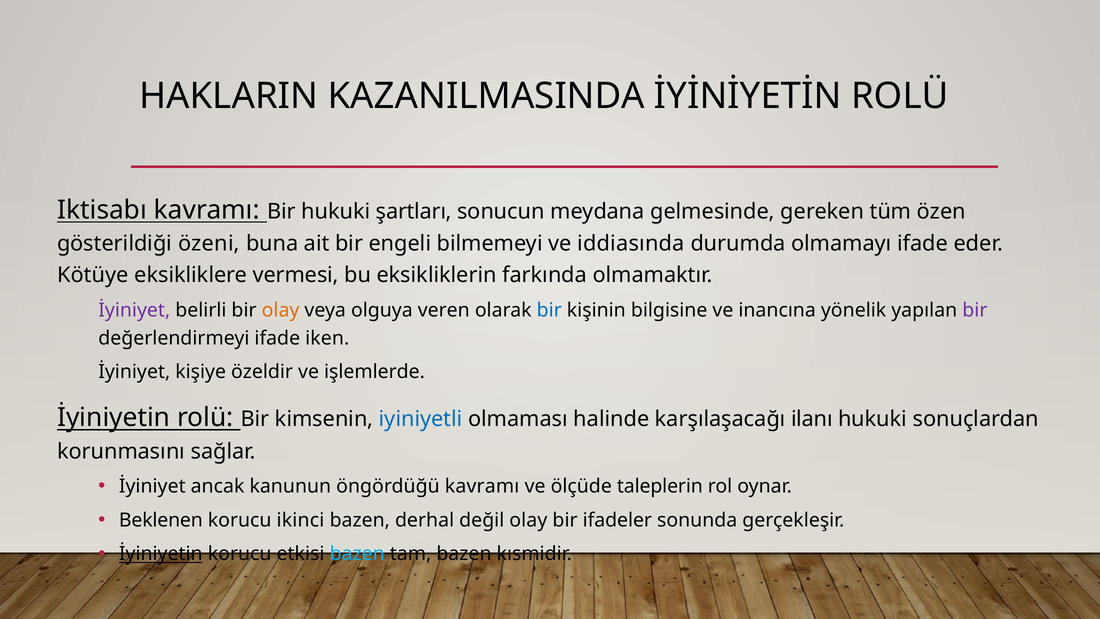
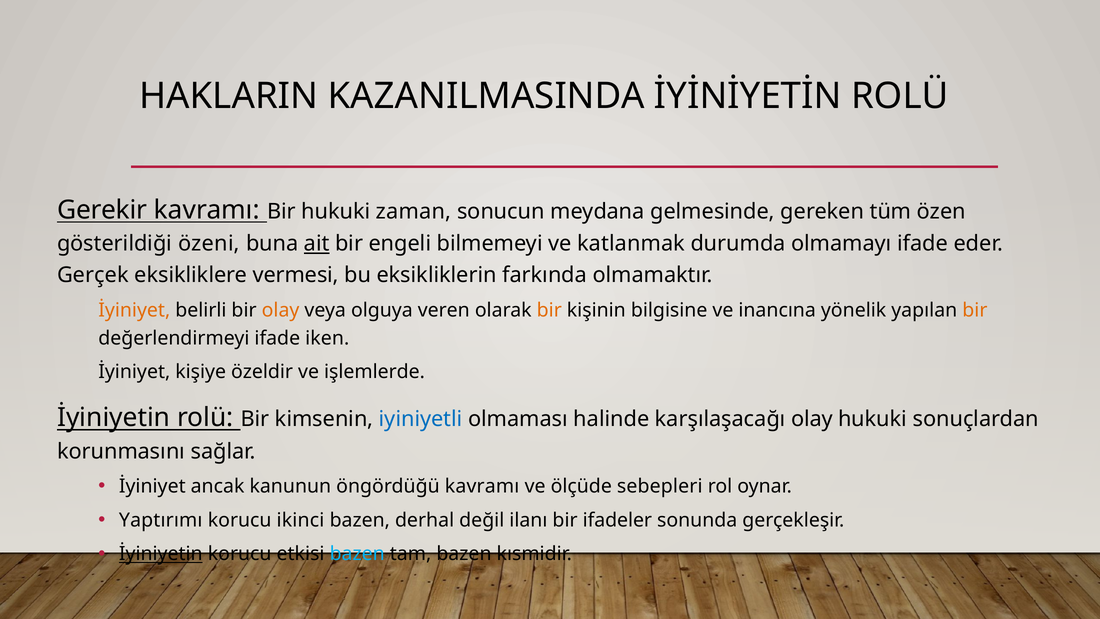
Iktisabı: Iktisabı -> Gerekir
şartları: şartları -> zaman
ait underline: none -> present
iddiasında: iddiasında -> katlanmak
Kötüye: Kötüye -> Gerçek
İyiniyet at (134, 310) colour: purple -> orange
bir at (549, 310) colour: blue -> orange
bir at (975, 310) colour: purple -> orange
karşılaşacağı ilanı: ilanı -> olay
taleplerin: taleplerin -> sebepleri
Beklenen: Beklenen -> Yaptırımı
değil olay: olay -> ilanı
